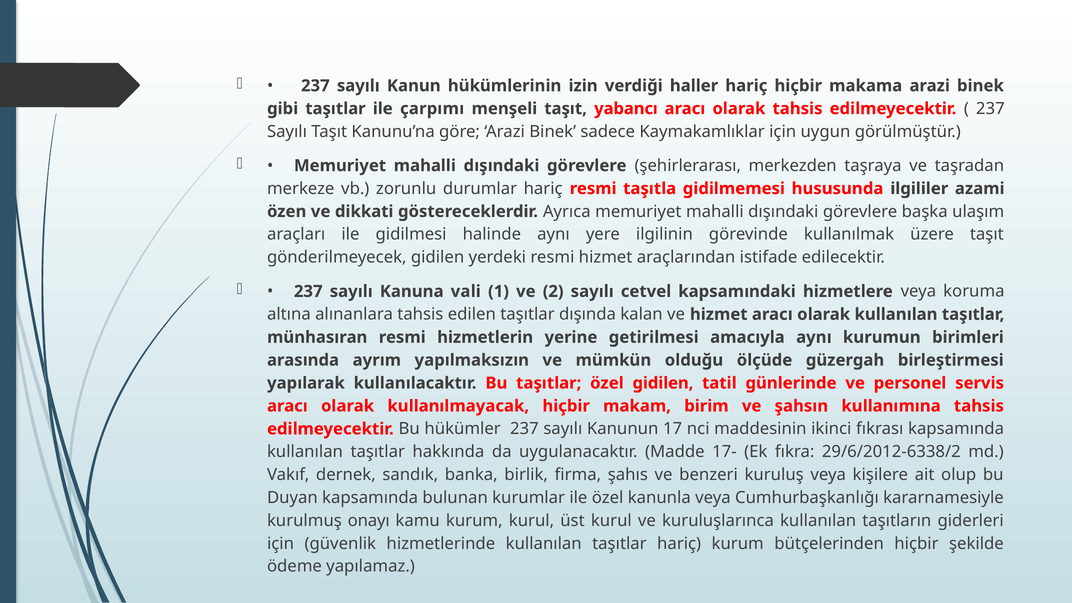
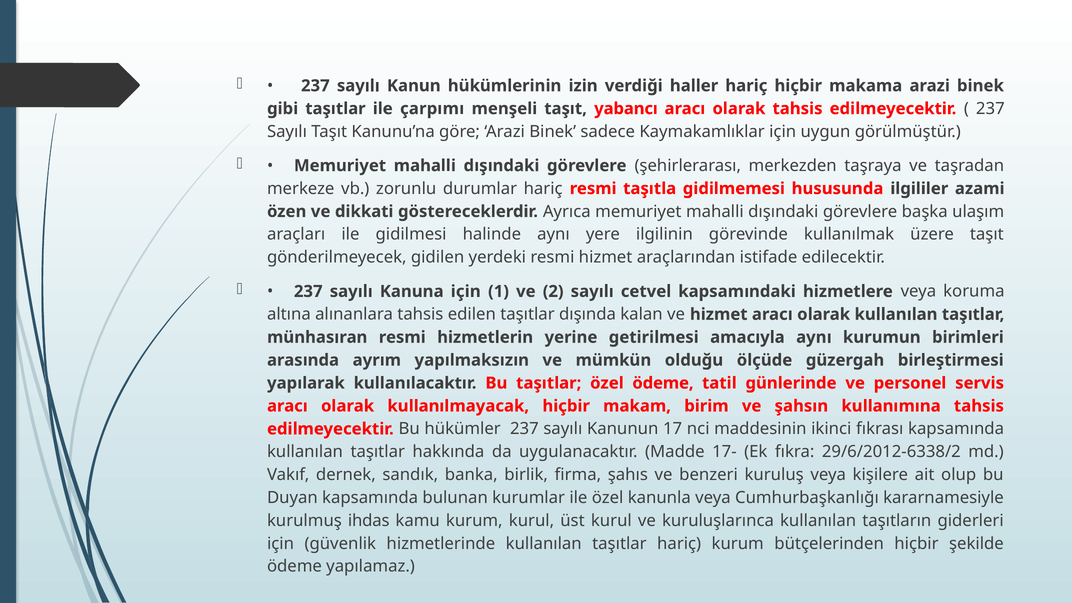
Kanuna vali: vali -> için
özel gidilen: gidilen -> ödeme
onayı: onayı -> ihdas
